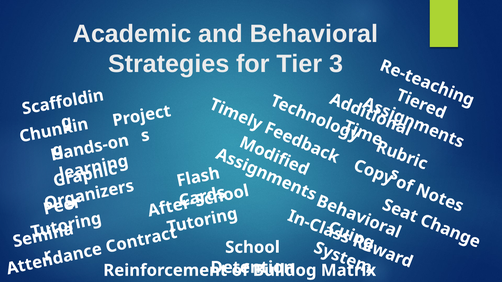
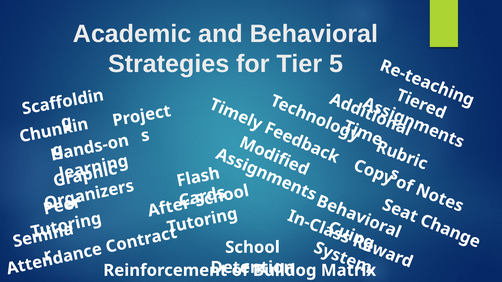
3: 3 -> 5
